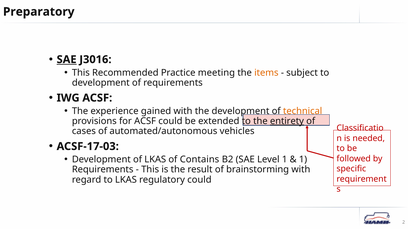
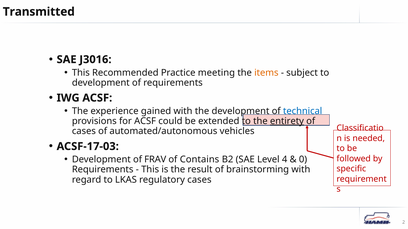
Preparatory: Preparatory -> Transmitted
SAE at (67, 60) underline: present -> none
technical colour: orange -> blue
of LKAS: LKAS -> FRAV
Level 1: 1 -> 4
1 at (303, 160): 1 -> 0
regulatory could: could -> cases
